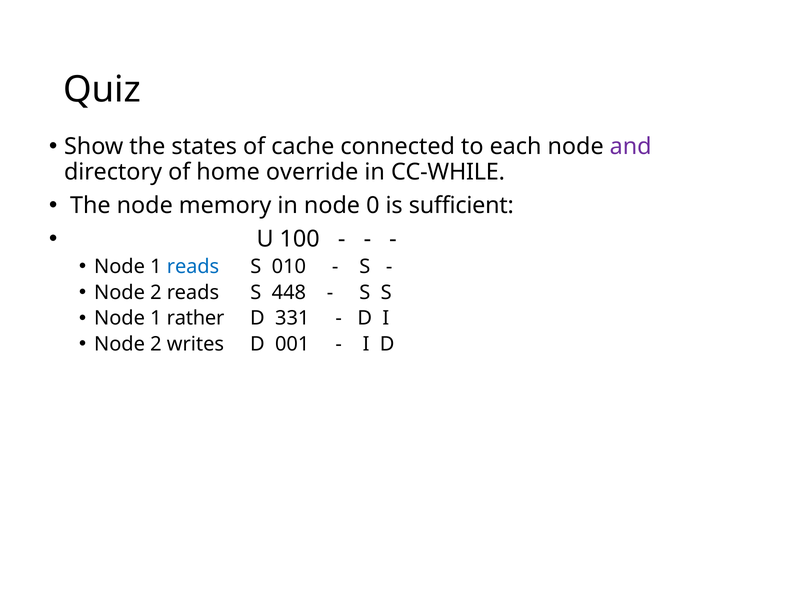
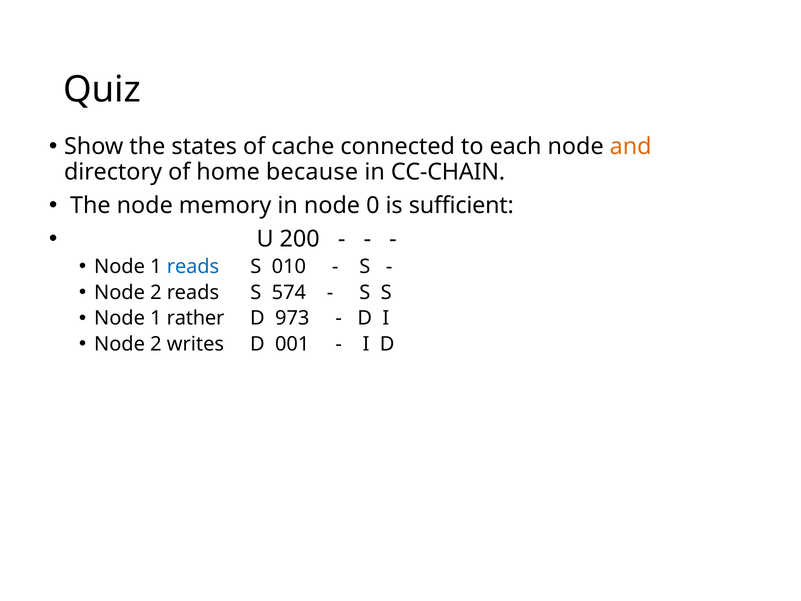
and colour: purple -> orange
override: override -> because
CC-WHILE: CC-WHILE -> CC-CHAIN
100: 100 -> 200
448: 448 -> 574
331: 331 -> 973
